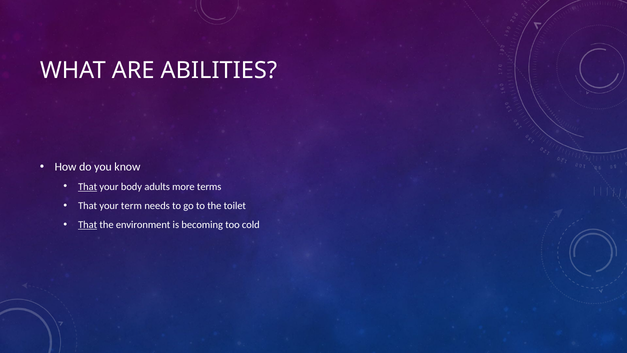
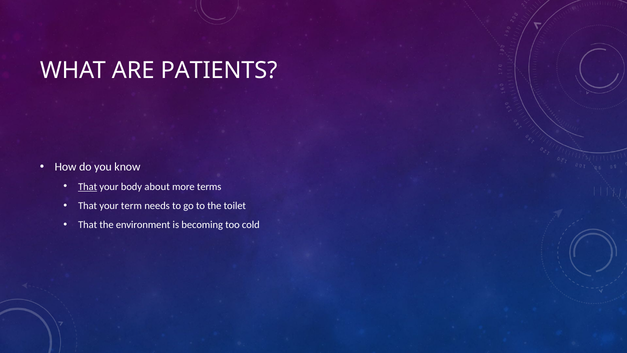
ABILITIES: ABILITIES -> PATIENTS
adults: adults -> about
That at (88, 225) underline: present -> none
